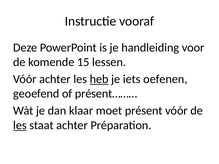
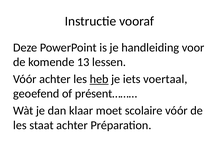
15: 15 -> 13
oefenen: oefenen -> voertaal
présent: présent -> scolaire
les at (20, 125) underline: present -> none
